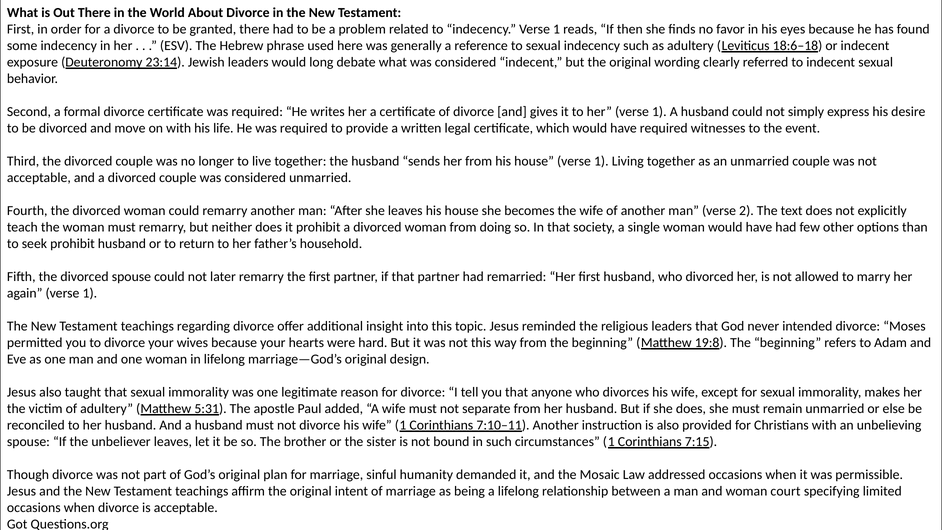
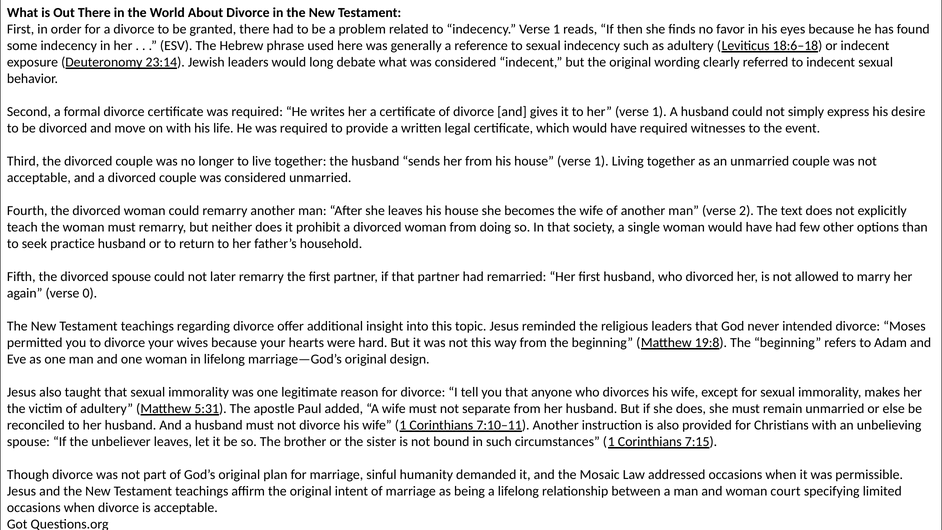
seek prohibit: prohibit -> practice
again verse 1: 1 -> 0
